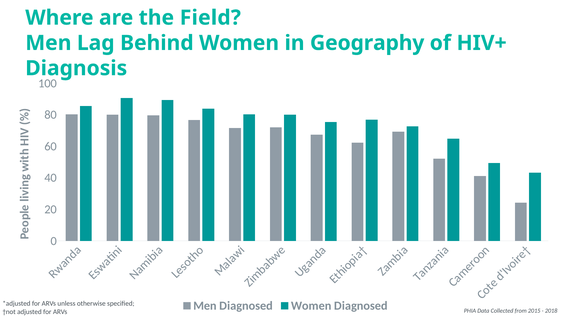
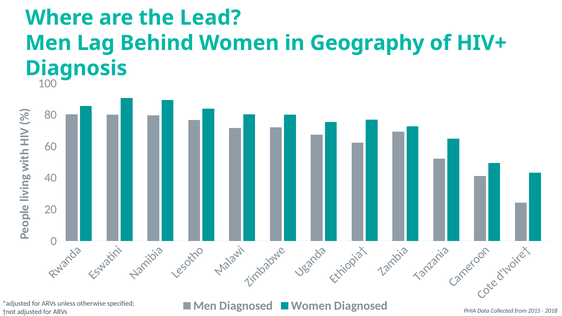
Field: Field -> Lead
